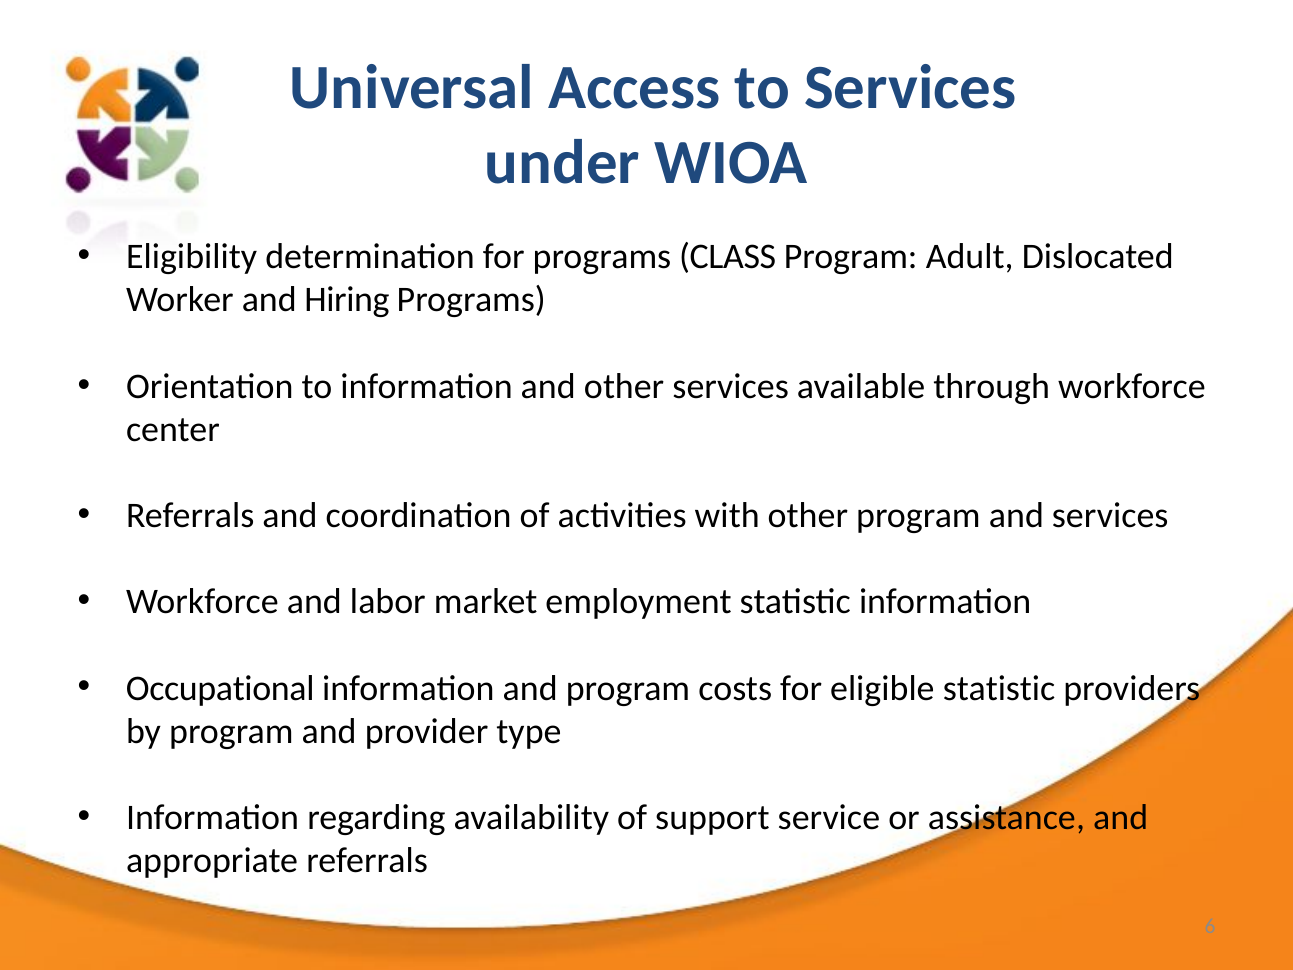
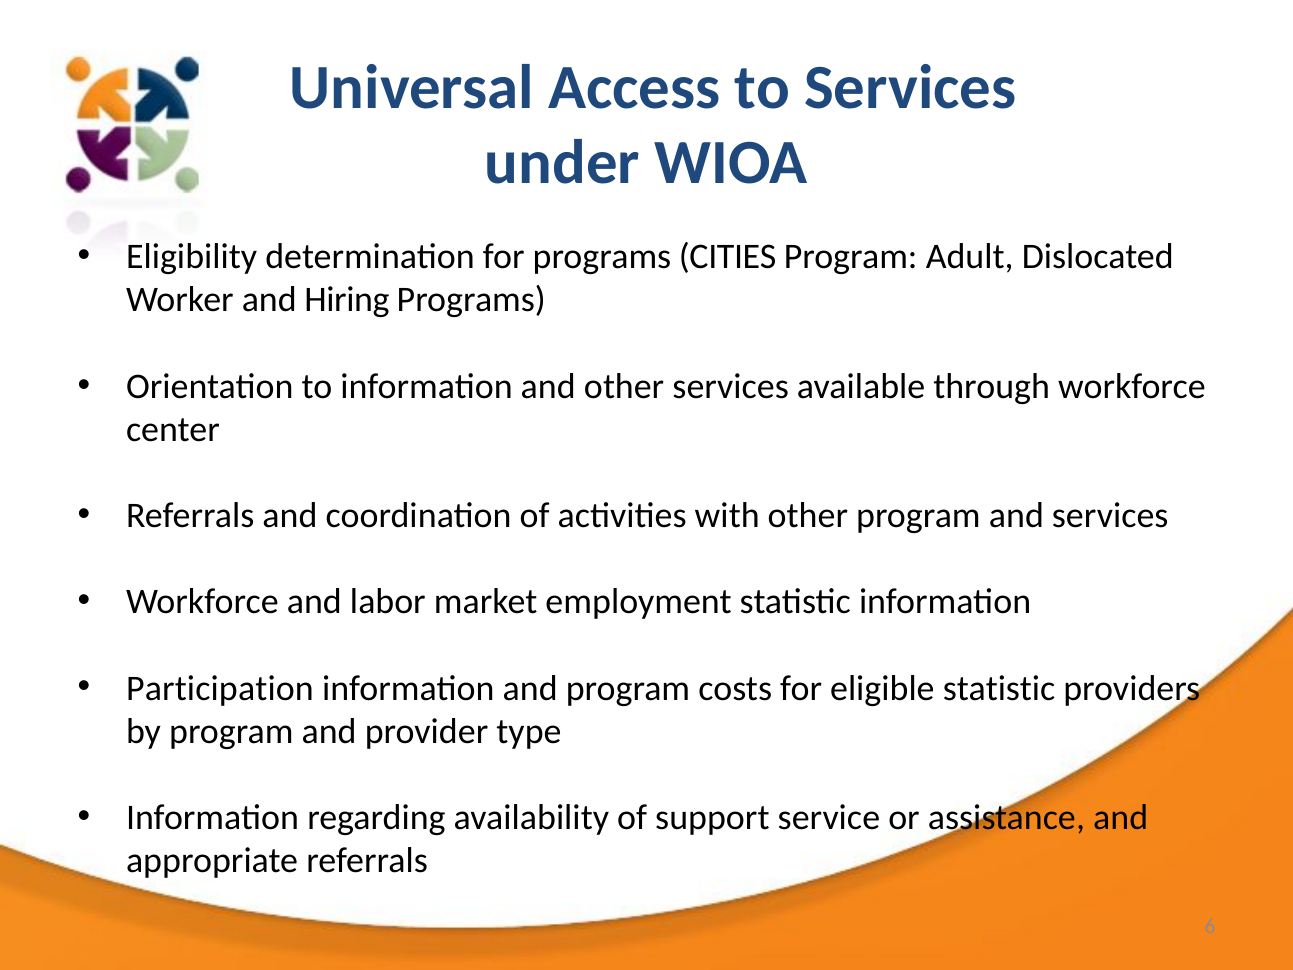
CLASS: CLASS -> CITIES
Occupational: Occupational -> Participation
